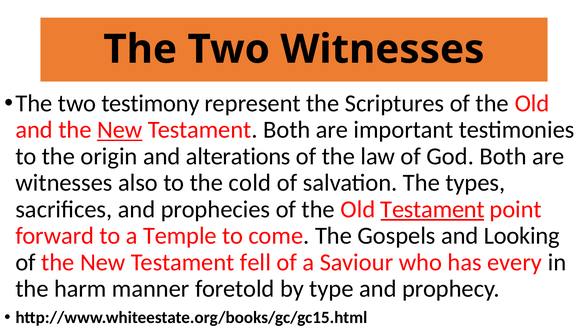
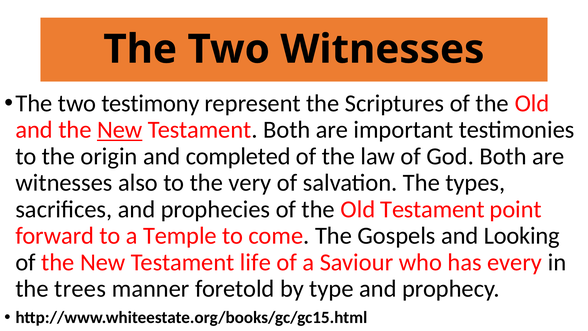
alterations: alterations -> completed
cold: cold -> very
Testament at (433, 209) underline: present -> none
fell: fell -> life
harm: harm -> trees
